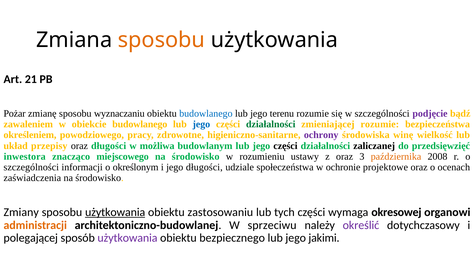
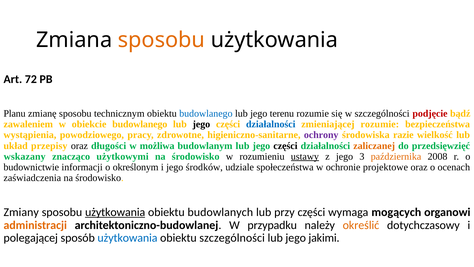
21: 21 -> 72
Pożar: Pożar -> Planu
wyznaczaniu: wyznaczaniu -> technicznym
podjęcie colour: purple -> red
jego at (201, 124) colour: blue -> black
działalności at (271, 124) colour: green -> blue
określeniem: określeniem -> wystąpienia
winę: winę -> razie
zaliczanej colour: black -> orange
inwestora: inwestora -> wskazany
miejscowego: miejscowego -> użytkowymi
ustawy underline: none -> present
z oraz: oraz -> jego
szczególności at (31, 167): szczególności -> budownictwie
jego długości: długości -> środków
zastosowaniu: zastosowaniu -> budowlanych
tych: tych -> przy
okresowej: okresowej -> mogących
sprzeciwu: sprzeciwu -> przypadku
określić colour: purple -> orange
użytkowania at (127, 238) colour: purple -> blue
obiektu bezpiecznego: bezpiecznego -> szczególności
